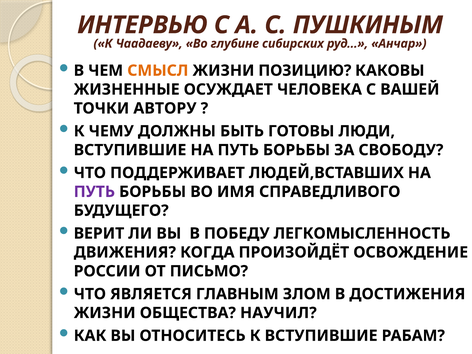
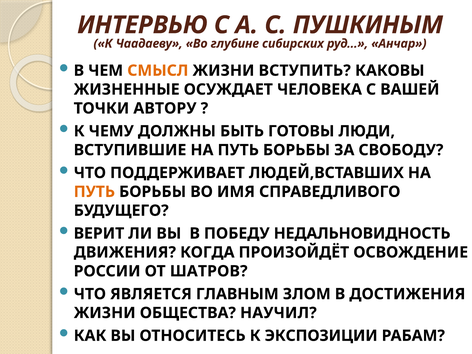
ПОЗИЦИЮ: ПОЗИЦИЮ -> ВСТУПИТЬ
ПУТЬ at (94, 192) colour: purple -> orange
ЛЕГКОМЫСЛЕННОСТЬ: ЛЕГКОМЫСЛЕННОСТЬ -> НЕДАЛЬНОВИДНОСТЬ
ПИСЬМО: ПИСЬМО -> ШАТРОВ
К ВСТУПИВШИЕ: ВСТУПИВШИЕ -> ЭКСПОЗИЦИИ
